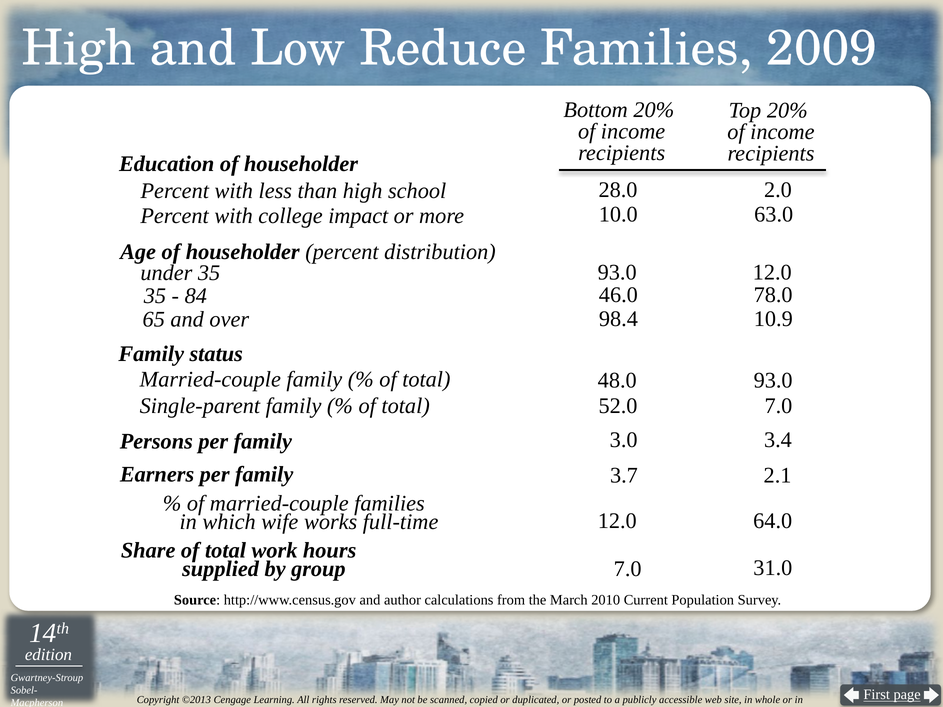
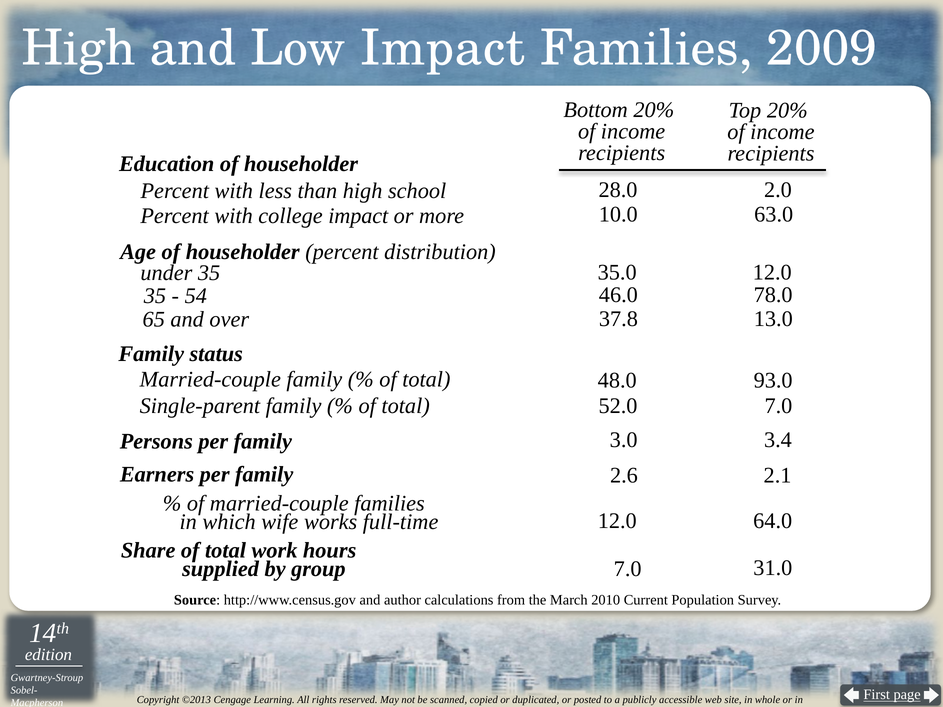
Low Reduce: Reduce -> Impact
93.0 at (617, 273): 93.0 -> 35.0
84: 84 -> 54
98.4: 98.4 -> 37.8
10.9: 10.9 -> 13.0
3.7: 3.7 -> 2.6
